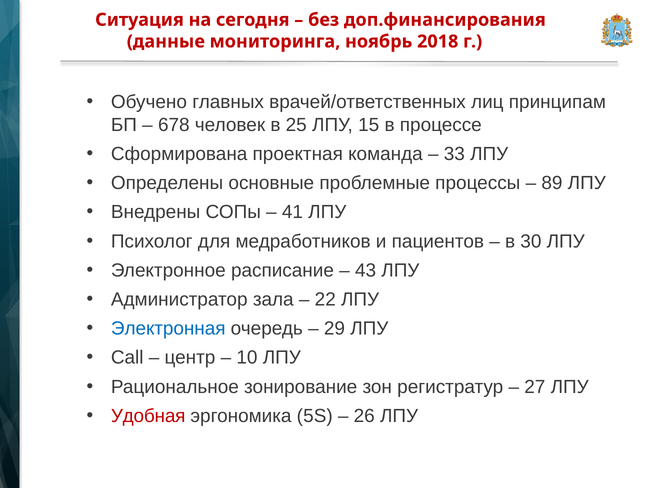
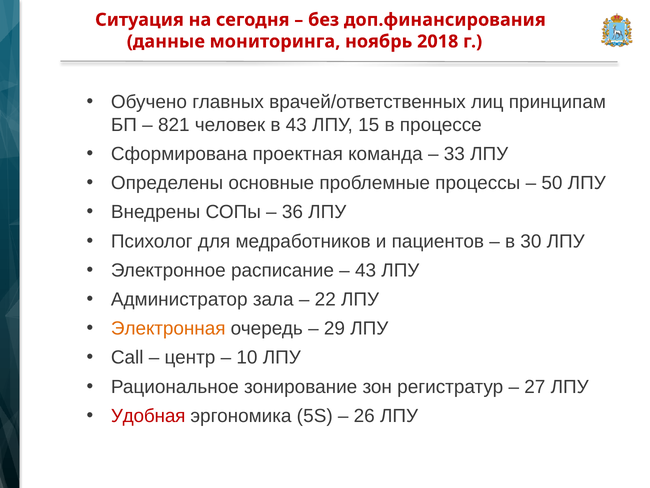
678: 678 -> 821
в 25: 25 -> 43
89: 89 -> 50
41: 41 -> 36
Электронная colour: blue -> orange
